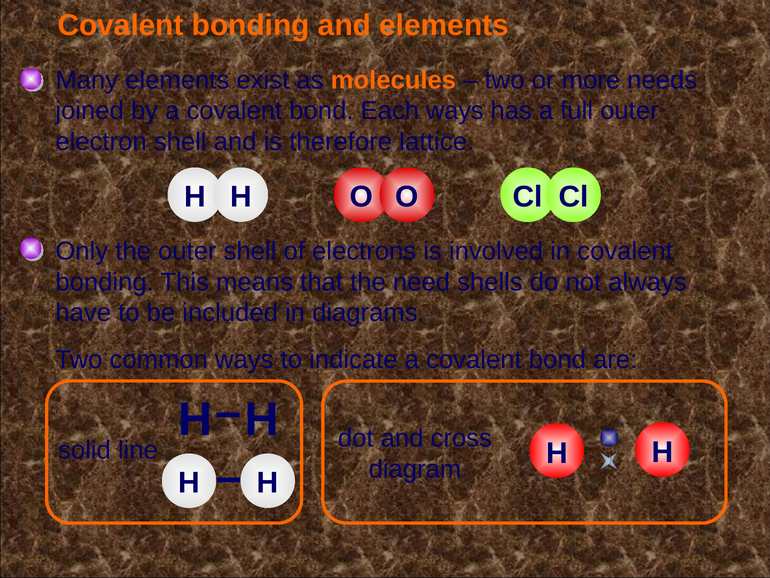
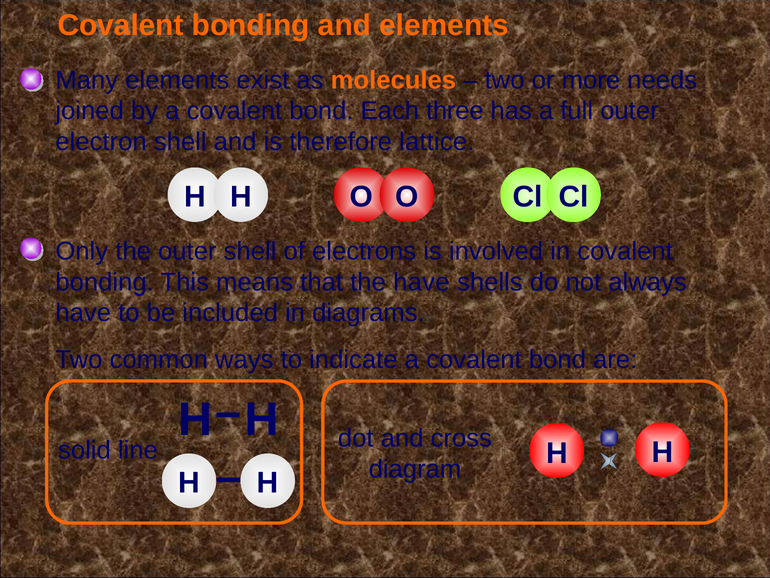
Each ways: ways -> three
the need: need -> have
